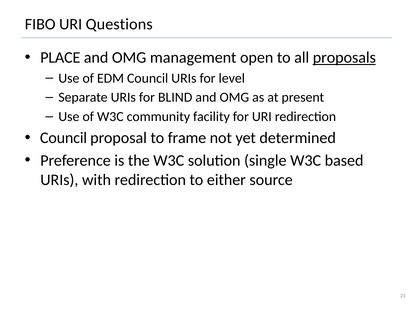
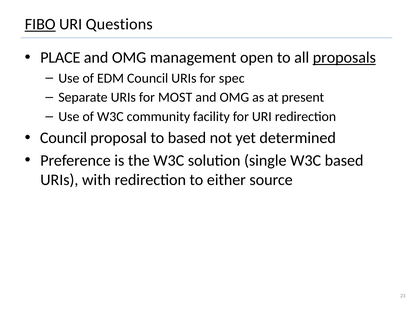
FIBO underline: none -> present
level: level -> spec
BLIND: BLIND -> MOST
to frame: frame -> based
